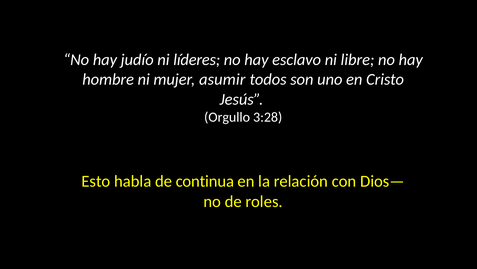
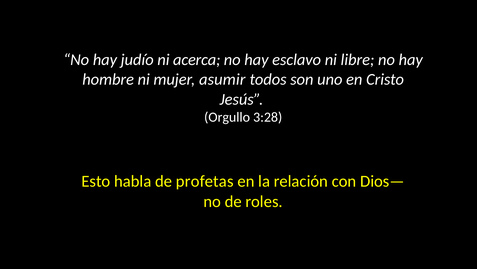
líderes: líderes -> acerca
continua: continua -> profetas
